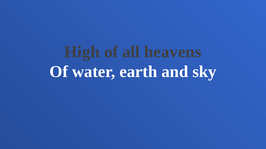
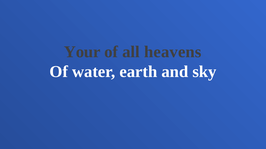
High: High -> Your
